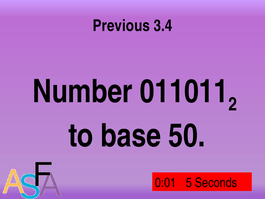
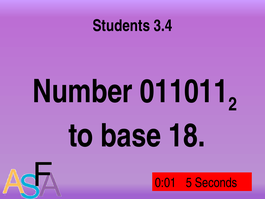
Previous: Previous -> Students
50: 50 -> 18
